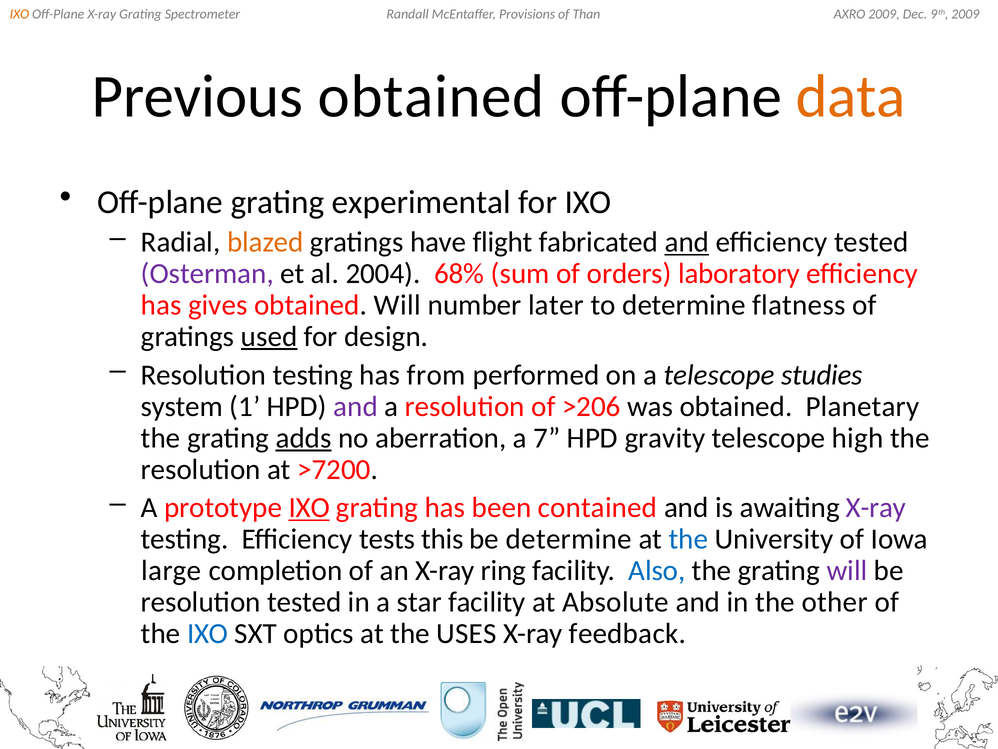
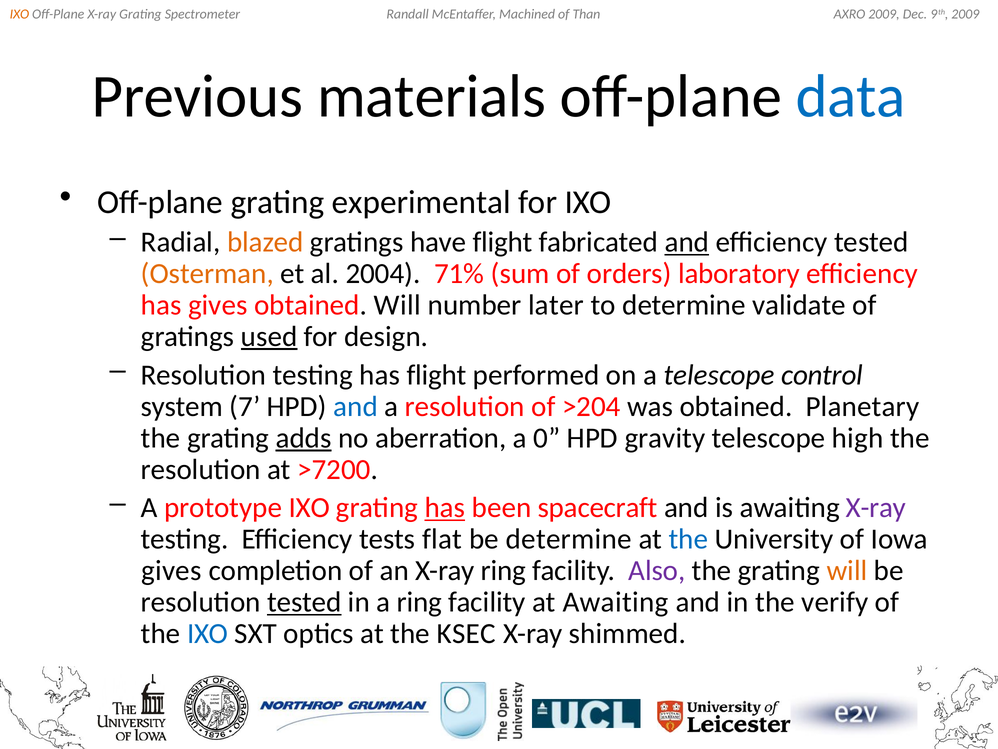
Provisions: Provisions -> Machined
Previous obtained: obtained -> materials
data colour: orange -> blue
Osterman colour: purple -> orange
68%: 68% -> 71%
flatness: flatness -> validate
has from: from -> flight
studies: studies -> control
1: 1 -> 7
and at (356, 406) colour: purple -> blue
>206: >206 -> >204
7: 7 -> 0
IXO at (309, 508) underline: present -> none
has at (445, 508) underline: none -> present
contained: contained -> spacecraft
this: this -> flat
large at (171, 570): large -> gives
Also colour: blue -> purple
will at (847, 570) colour: purple -> orange
tested at (304, 602) underline: none -> present
a star: star -> ring
at Absolute: Absolute -> Awaiting
other: other -> verify
USES: USES -> KSEC
feedback: feedback -> shimmed
